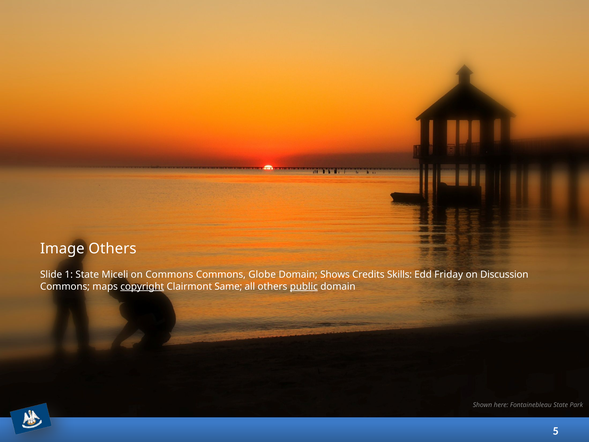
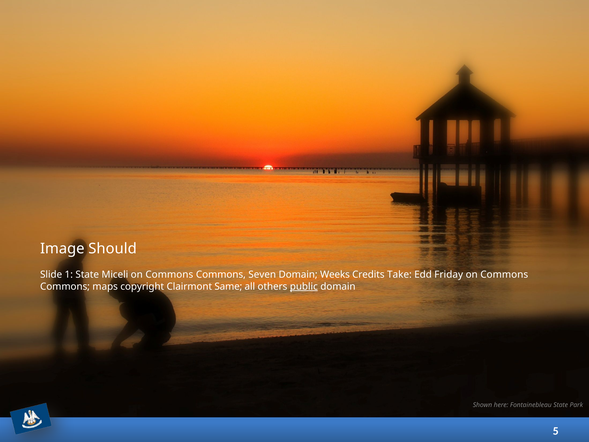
Image Others: Others -> Should
Globe: Globe -> Seven
Shows: Shows -> Weeks
Skills: Skills -> Take
Discussion at (504, 274): Discussion -> Commons
copyright underline: present -> none
